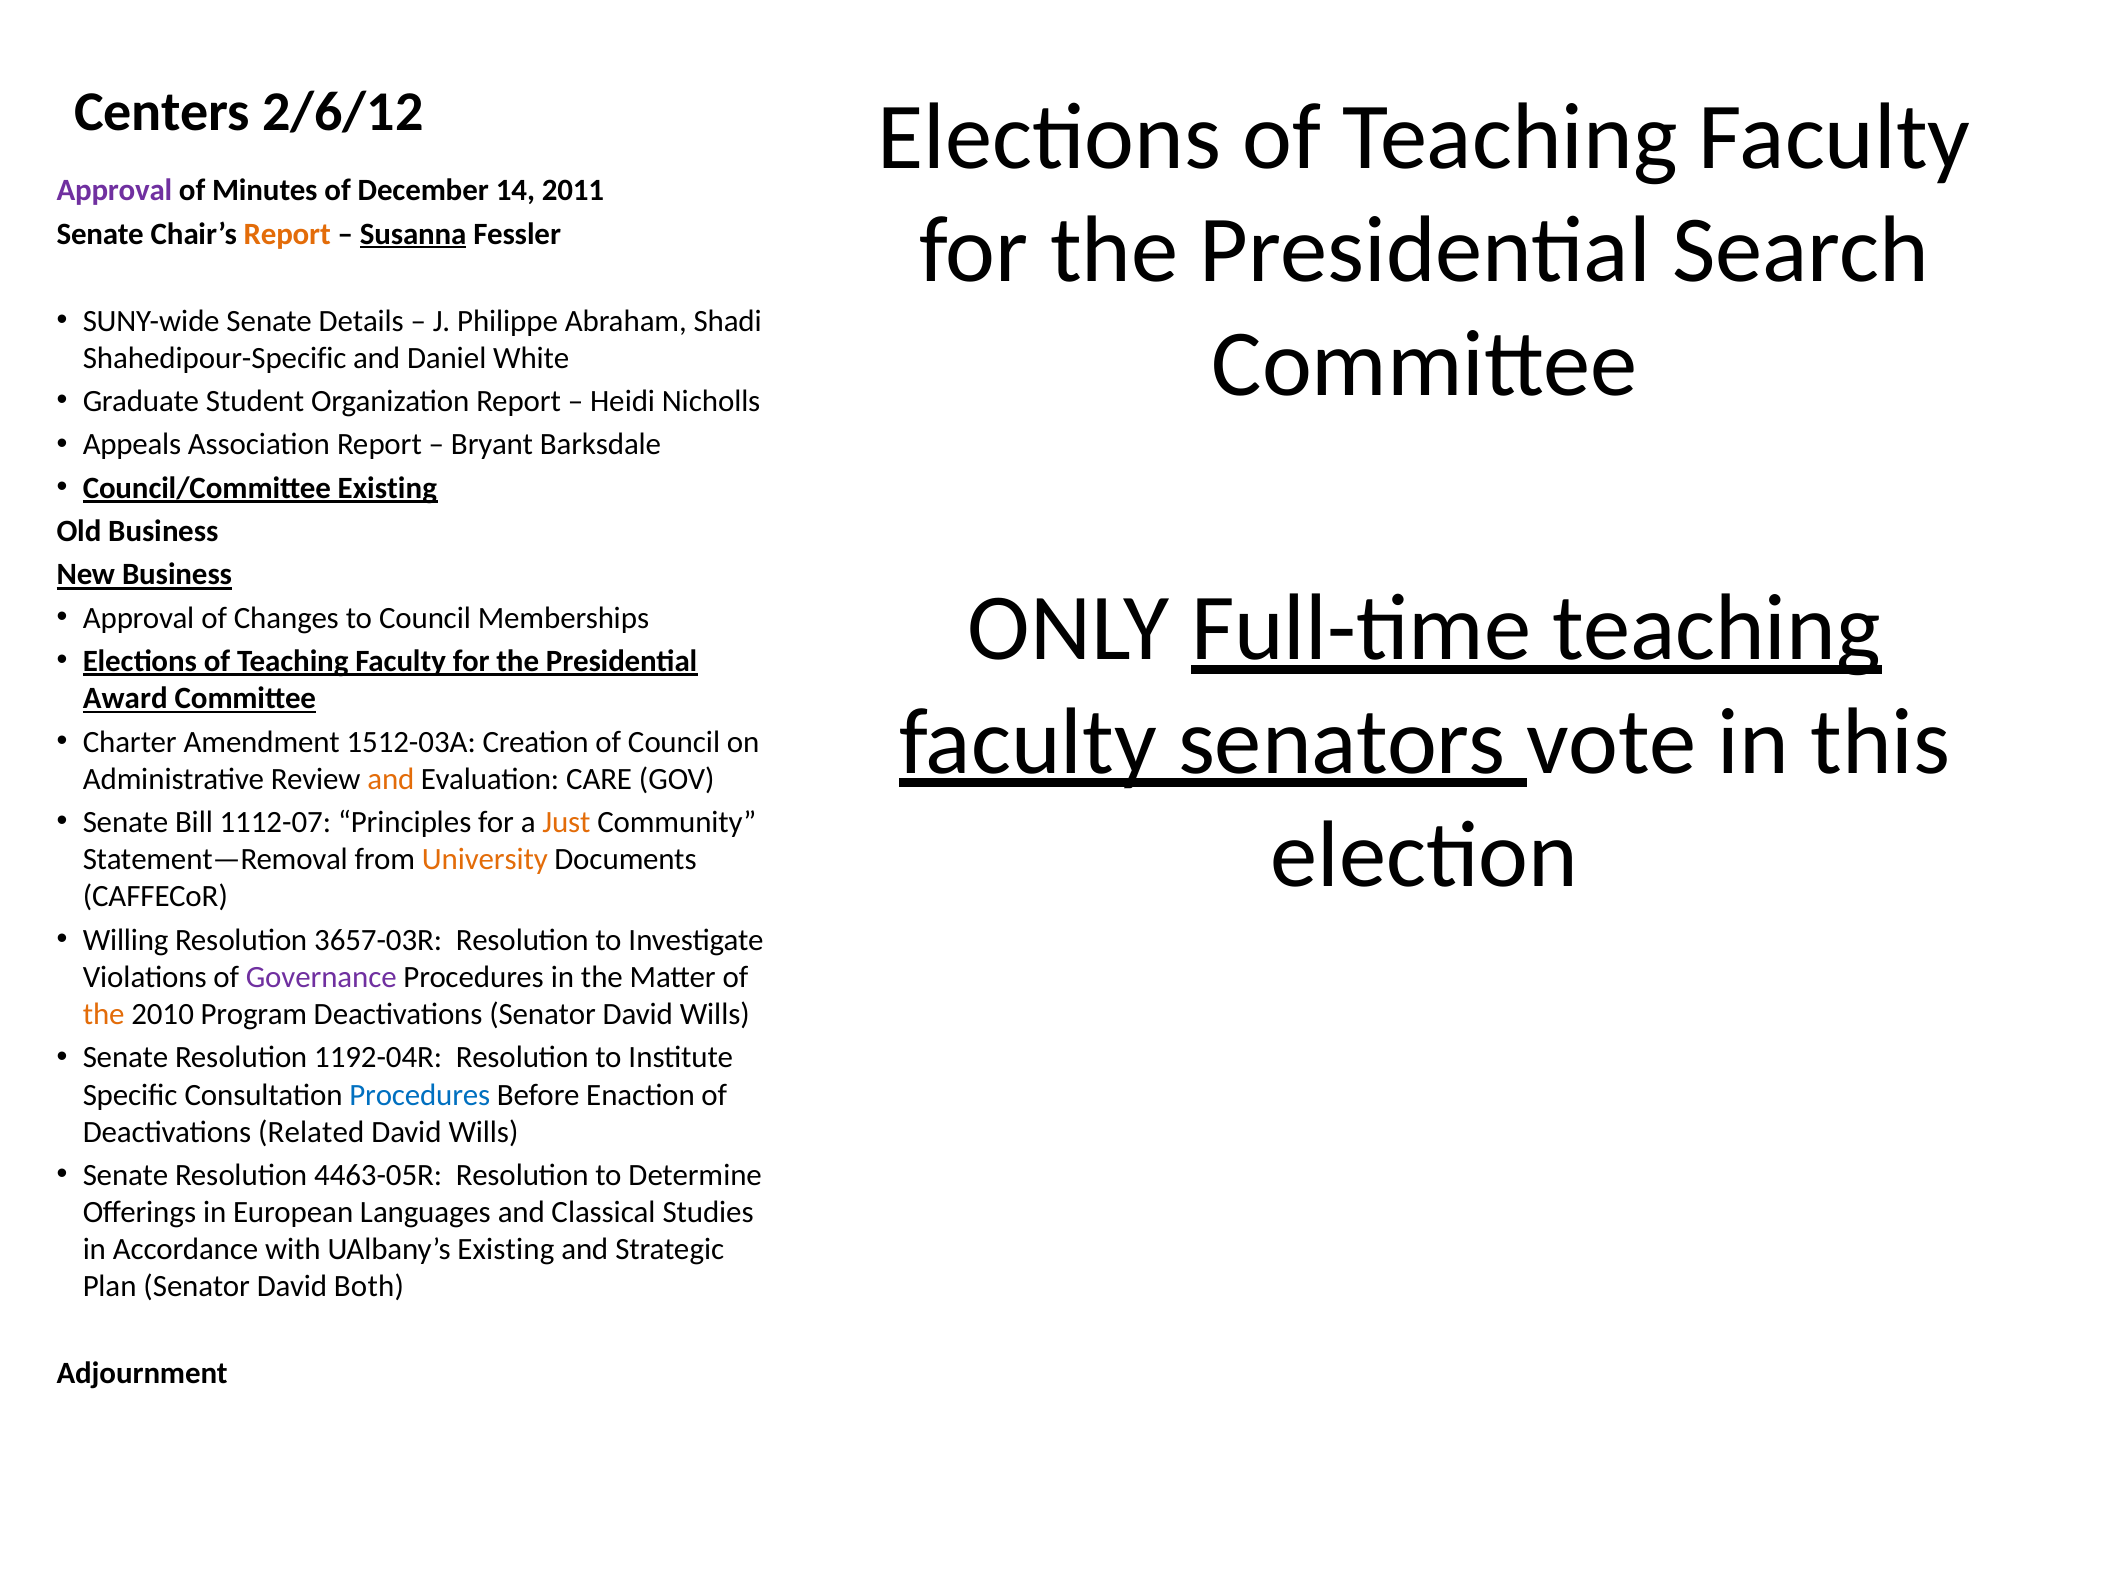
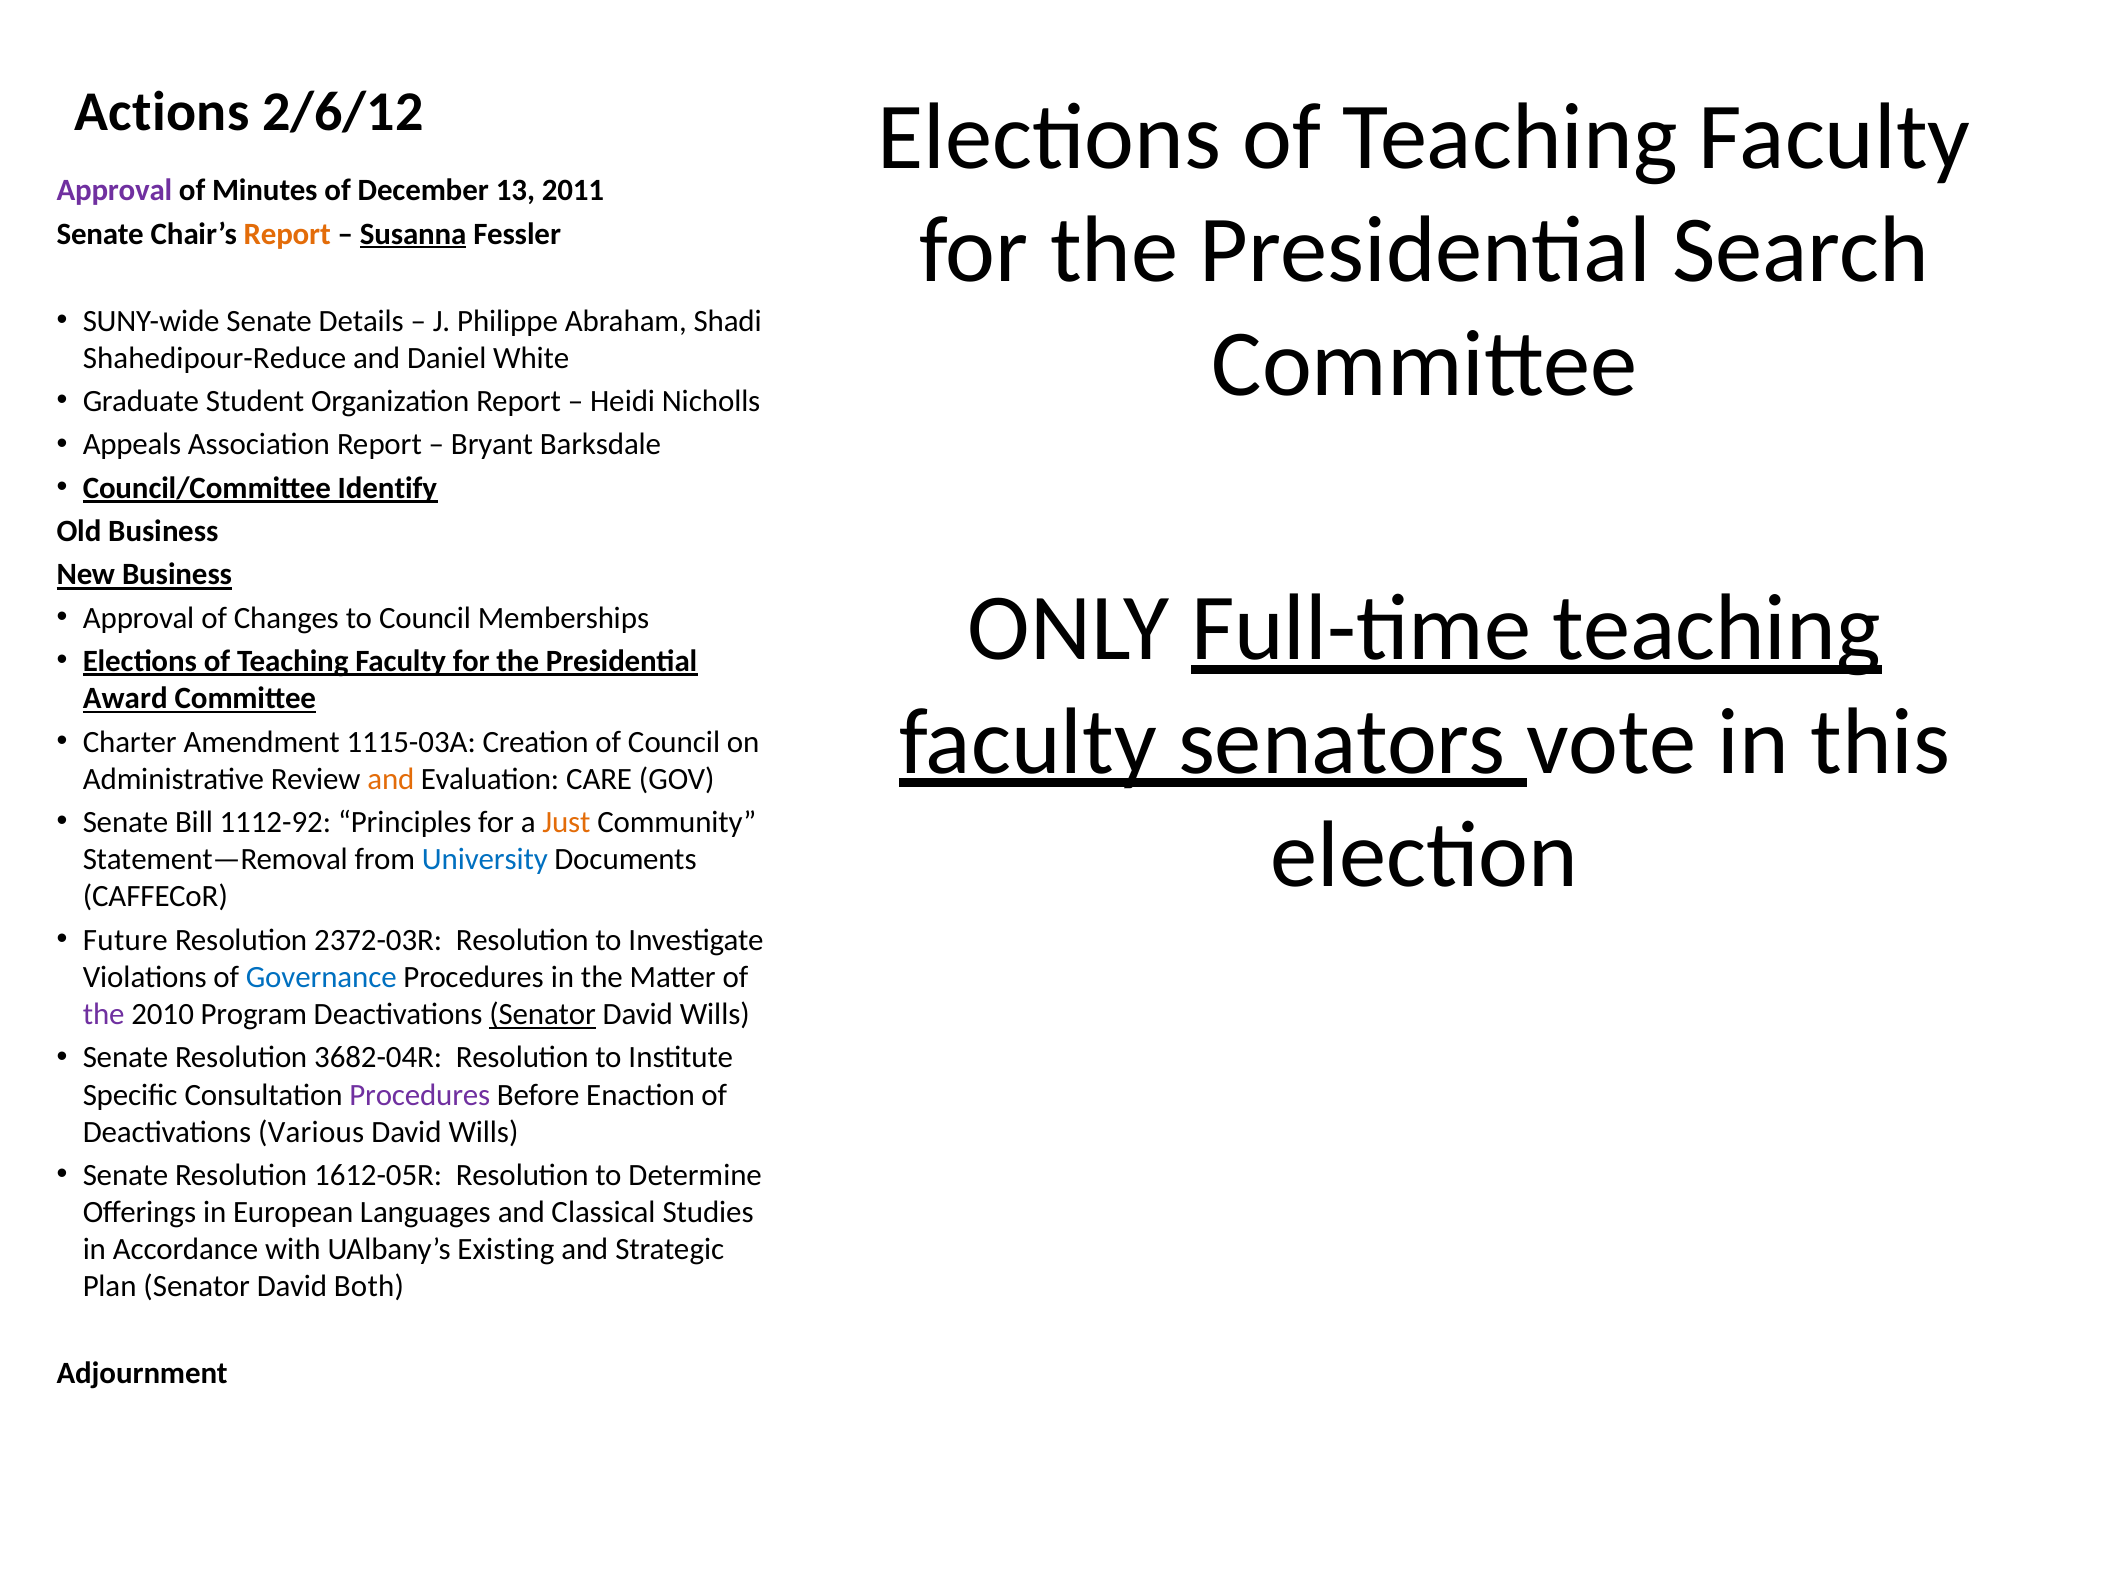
Centers: Centers -> Actions
14: 14 -> 13
Shahedipour-Specific: Shahedipour-Specific -> Shahedipour-Reduce
Council/Committee Existing: Existing -> Identify
1512-03A: 1512-03A -> 1115-03A
1112-07: 1112-07 -> 1112-92
University colour: orange -> blue
Willing: Willing -> Future
3657-03R: 3657-03R -> 2372-03R
Governance colour: purple -> blue
the at (104, 1014) colour: orange -> purple
Senator at (543, 1014) underline: none -> present
1192-04R: 1192-04R -> 3682-04R
Procedures at (420, 1095) colour: blue -> purple
Related: Related -> Various
4463-05R: 4463-05R -> 1612-05R
